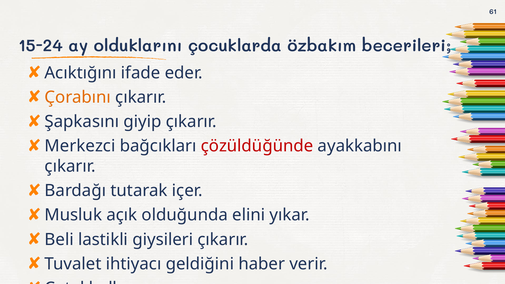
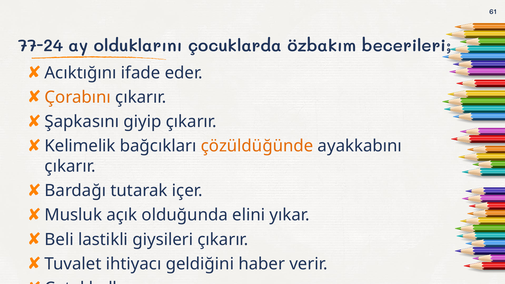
15-24: 15-24 -> 77-24
Merkezci: Merkezci -> Kelimelik
çözüldüğünde colour: red -> orange
